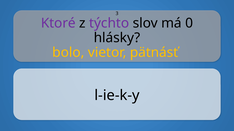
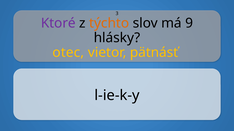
týchto colour: purple -> orange
0: 0 -> 9
bolo: bolo -> otec
